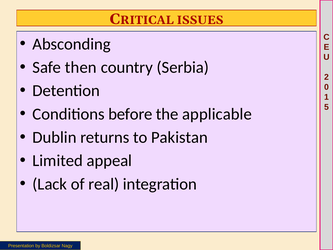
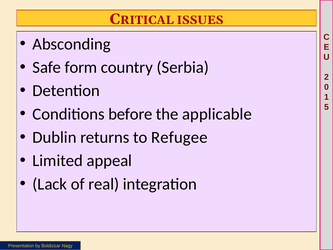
then: then -> form
Pakistan: Pakistan -> Refugee
